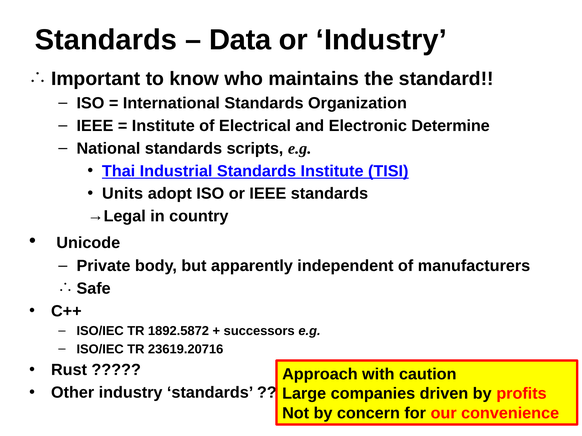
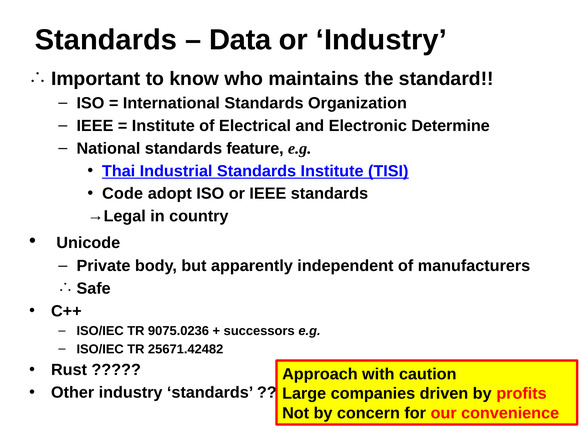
scripts: scripts -> feature
Units: Units -> Code
1892.5872: 1892.5872 -> 9075.0236
23619.20716: 23619.20716 -> 25671.42482
